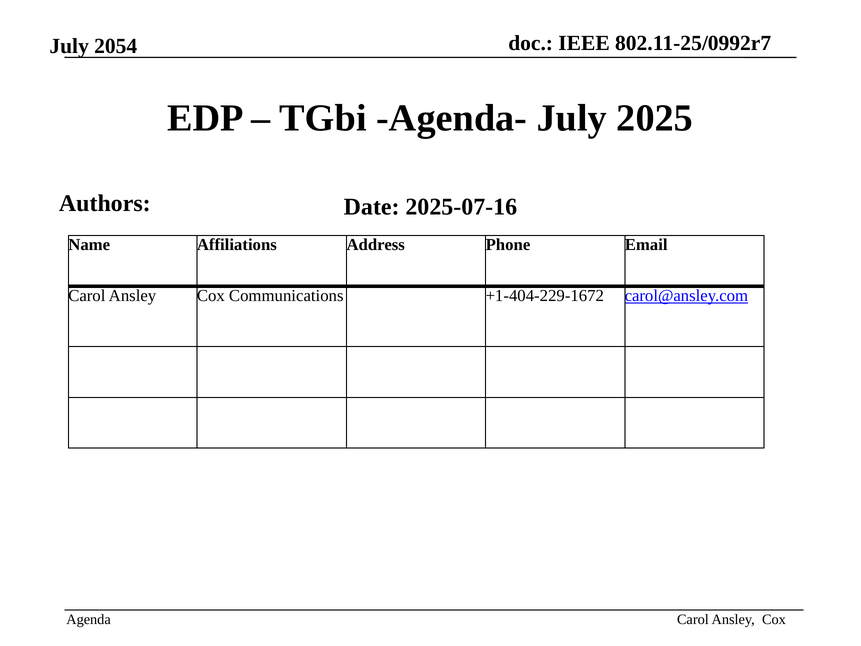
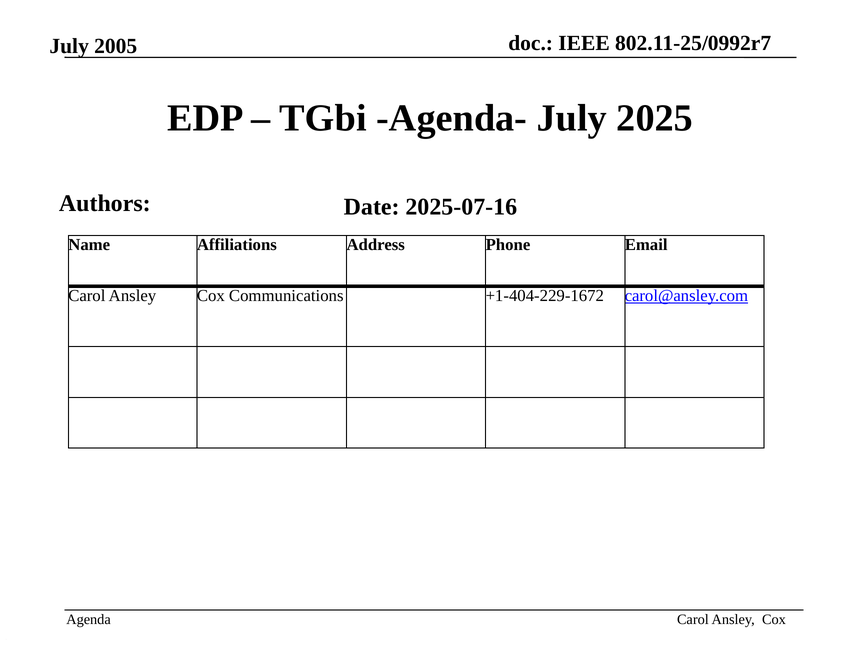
2054: 2054 -> 2005
